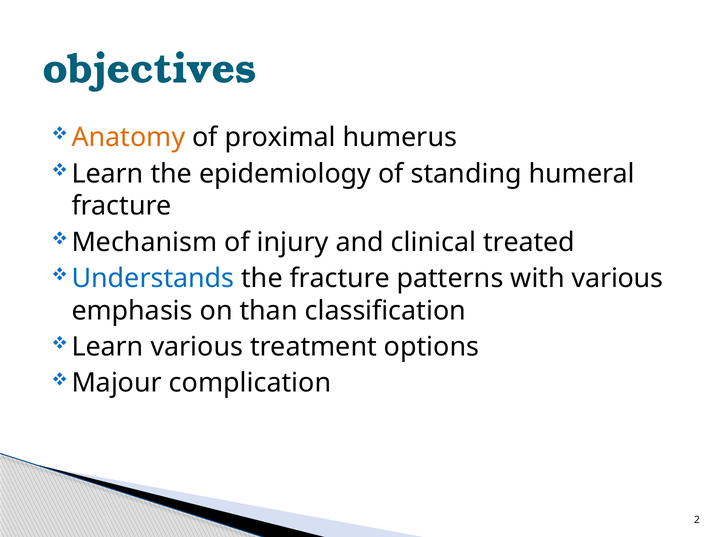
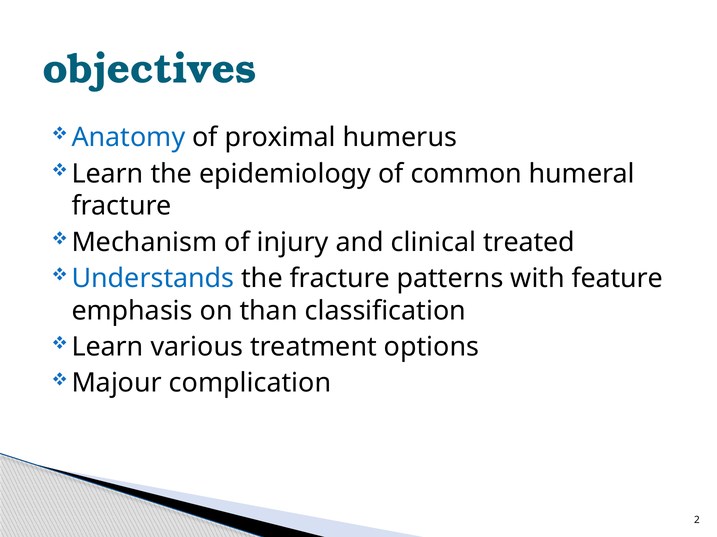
Anatomy colour: orange -> blue
standing: standing -> common
with various: various -> feature
